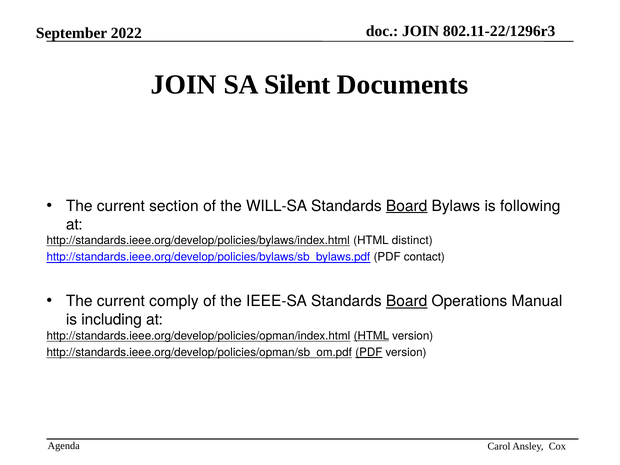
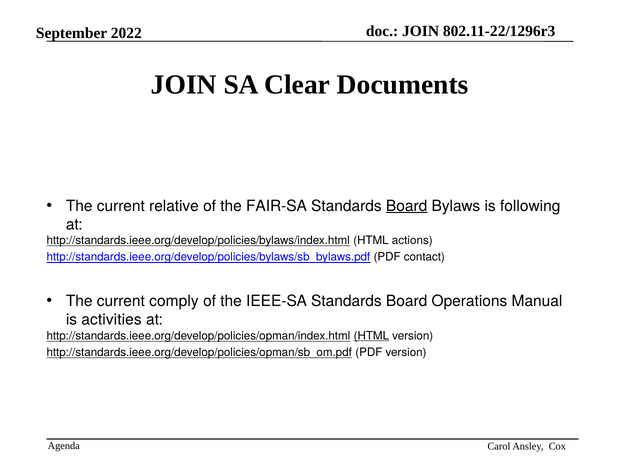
Silent: Silent -> Clear
section: section -> relative
WILL-SA: WILL-SA -> FAIR-SA
distinct: distinct -> actions
Board at (407, 301) underline: present -> none
including: including -> activities
PDF at (369, 352) underline: present -> none
